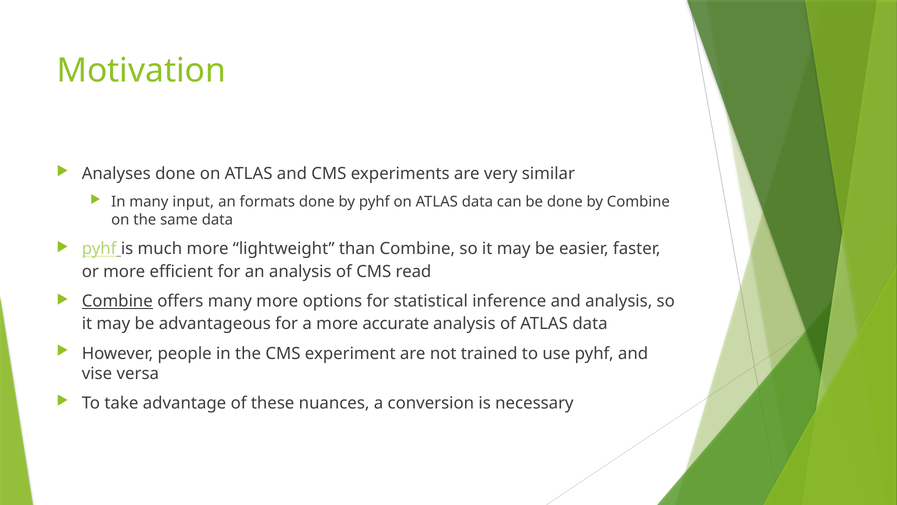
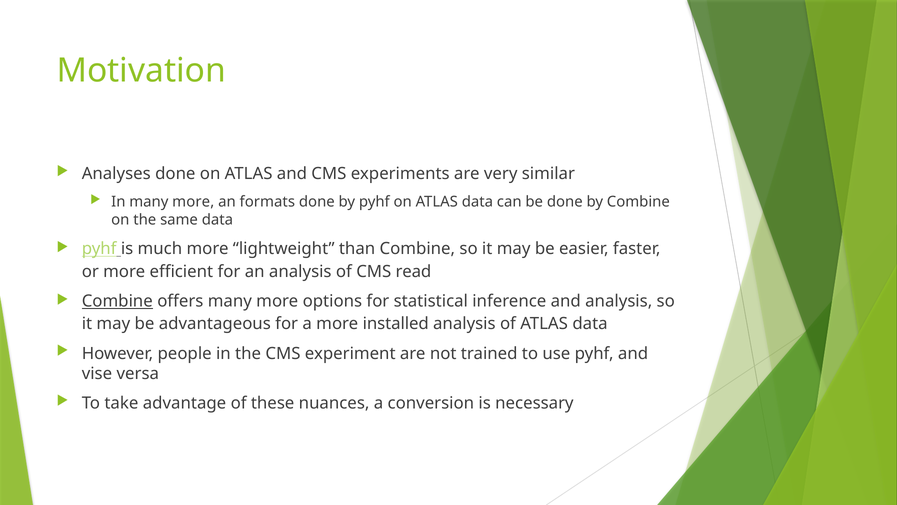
In many input: input -> more
accurate: accurate -> installed
